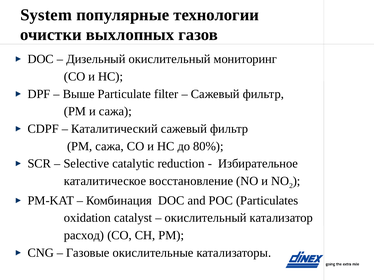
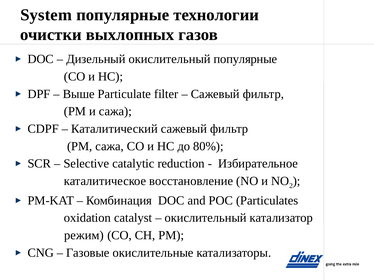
окислительный мониторинг: мониторинг -> популярные
расход: расход -> режим
